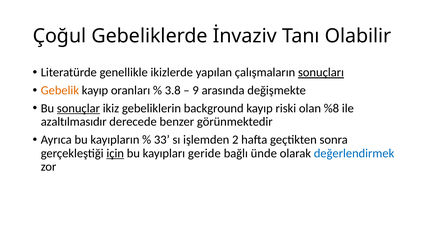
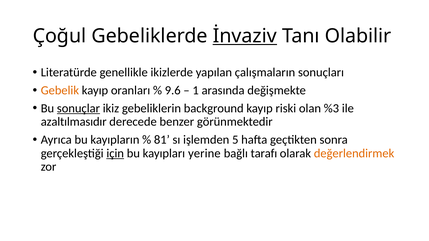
İnvaziv underline: none -> present
sonuçları underline: present -> none
3.8: 3.8 -> 9.6
9: 9 -> 1
%8: %8 -> %3
33: 33 -> 81
2: 2 -> 5
geride: geride -> yerine
ünde: ünde -> tarafı
değerlendirmek colour: blue -> orange
